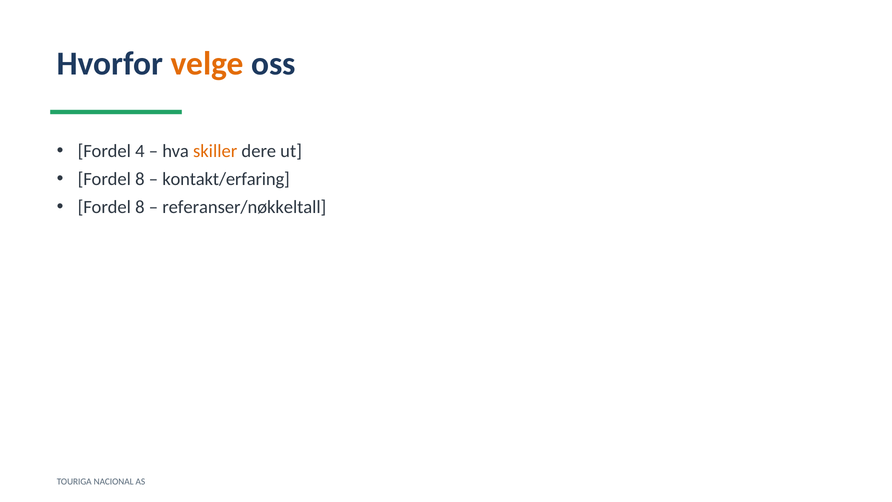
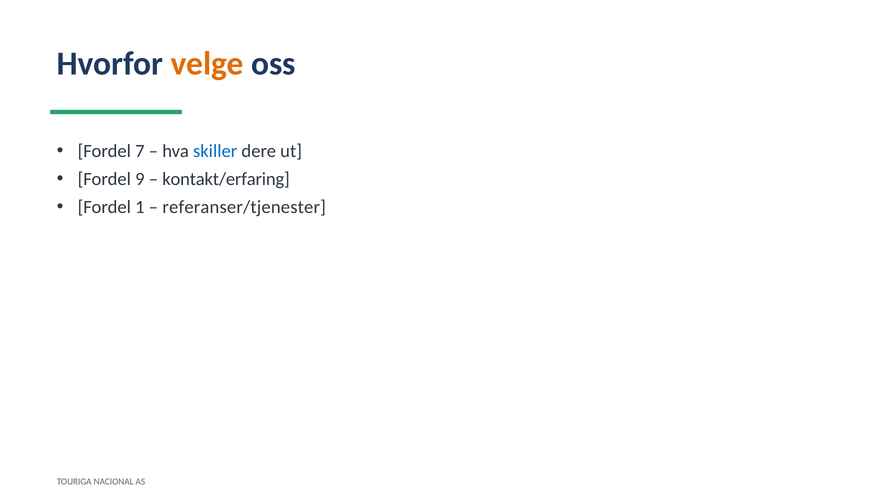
4: 4 -> 7
skiller colour: orange -> blue
8 at (140, 179): 8 -> 9
8 at (140, 207): 8 -> 1
referanser/nøkkeltall: referanser/nøkkeltall -> referanser/tjenester
